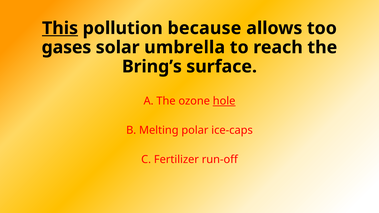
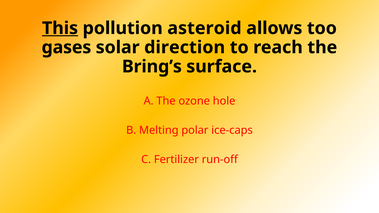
because: because -> asteroid
umbrella: umbrella -> direction
hole underline: present -> none
